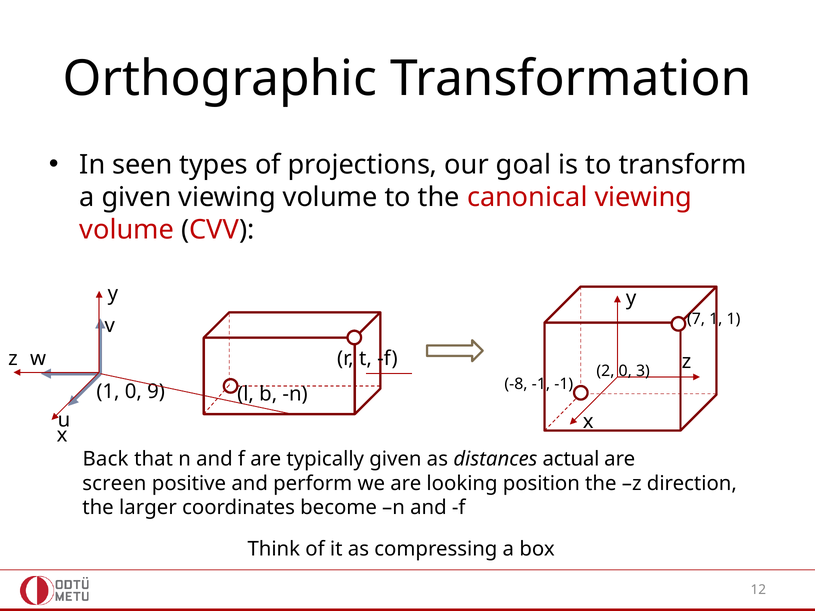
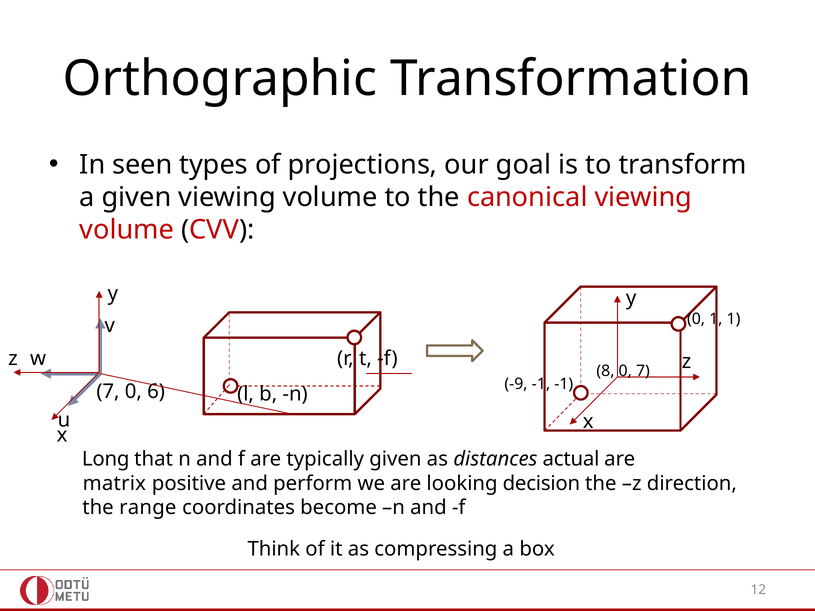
7 at (696, 319): 7 -> 0
2: 2 -> 8
0 3: 3 -> 7
-8: -8 -> -9
1 at (108, 392): 1 -> 7
9: 9 -> 6
Back: Back -> Long
screen: screen -> matrix
position: position -> decision
larger: larger -> range
